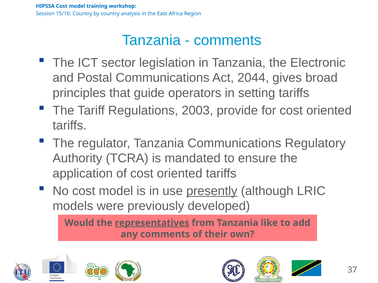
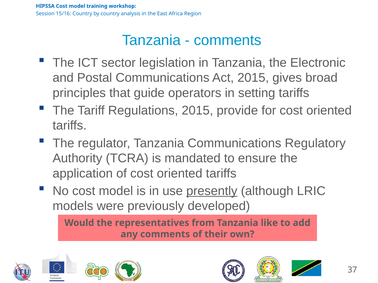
Act 2044: 2044 -> 2015
Regulations 2003: 2003 -> 2015
representatives underline: present -> none
